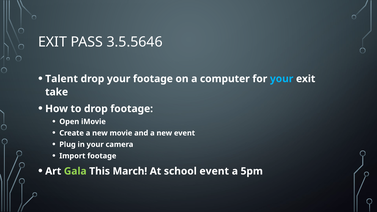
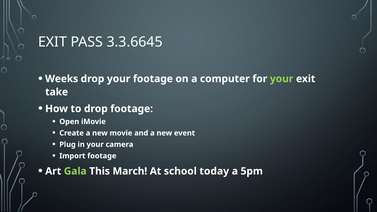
3.5.5646: 3.5.5646 -> 3.3.6645
Talent: Talent -> Weeks
your at (282, 79) colour: light blue -> light green
school event: event -> today
